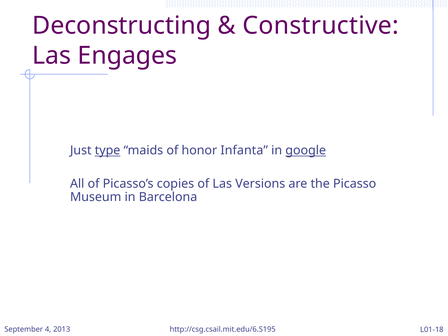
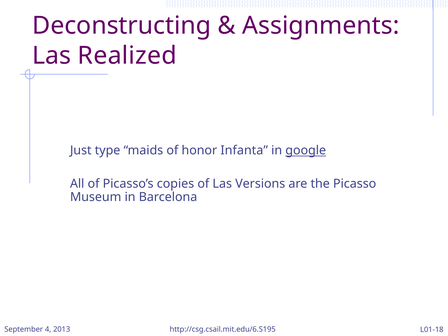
Constructive: Constructive -> Assignments
Engages: Engages -> Realized
type underline: present -> none
